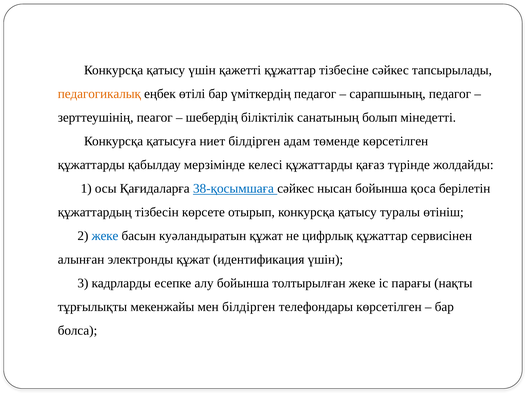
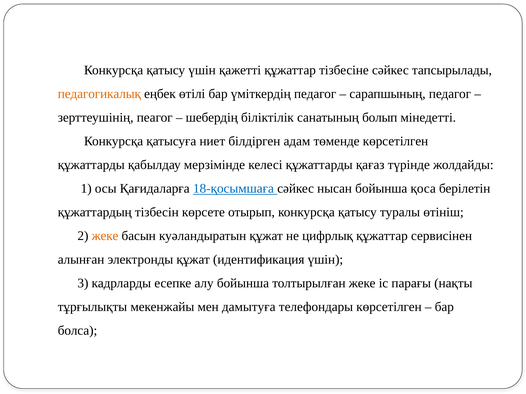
38-қосымшаға: 38-қосымшаға -> 18-қосымшаға
жеке at (105, 236) colour: blue -> orange
мен білдірген: білдірген -> дамытуға
